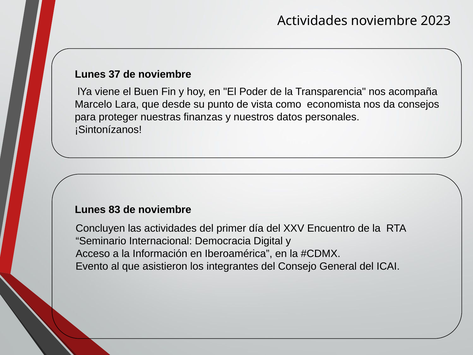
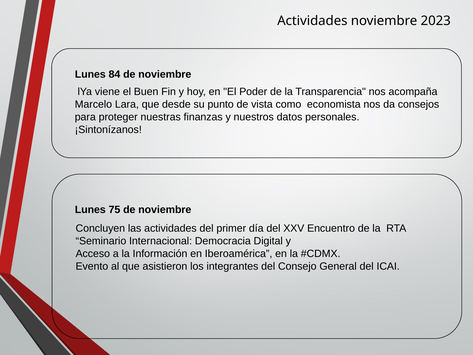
37: 37 -> 84
83: 83 -> 75
